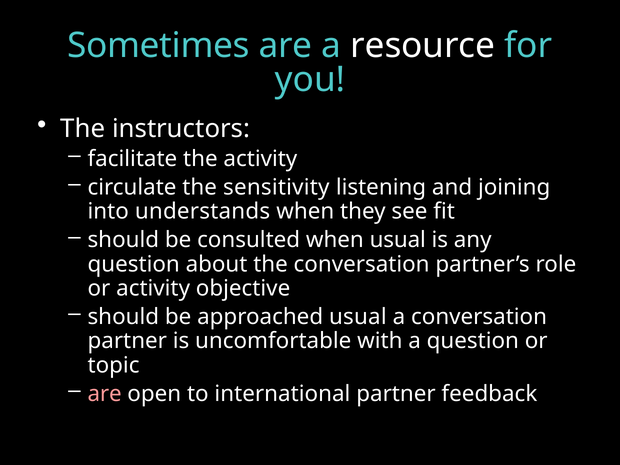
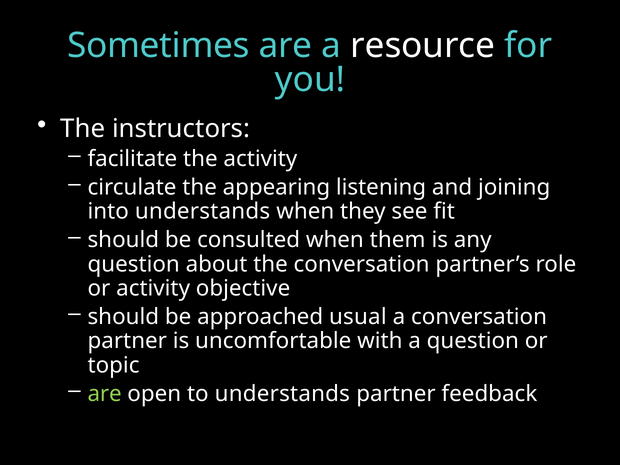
sensitivity: sensitivity -> appearing
when usual: usual -> them
are at (105, 394) colour: pink -> light green
to international: international -> understands
